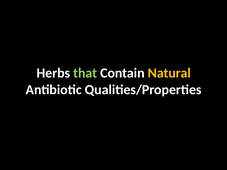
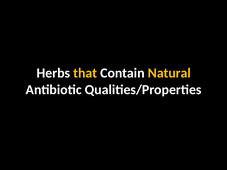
that colour: light green -> yellow
